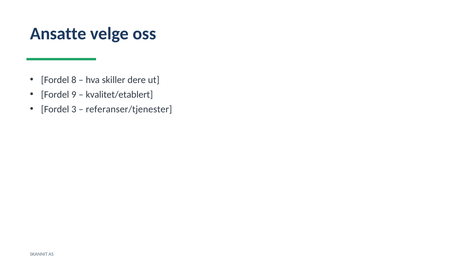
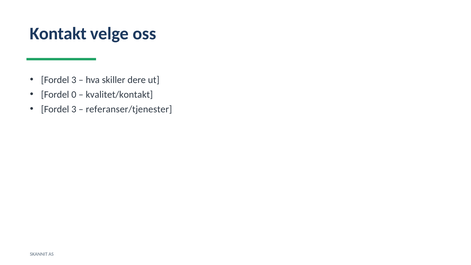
Ansatte: Ansatte -> Kontakt
8 at (74, 80): 8 -> 3
9: 9 -> 0
kvalitet/etablert: kvalitet/etablert -> kvalitet/kontakt
